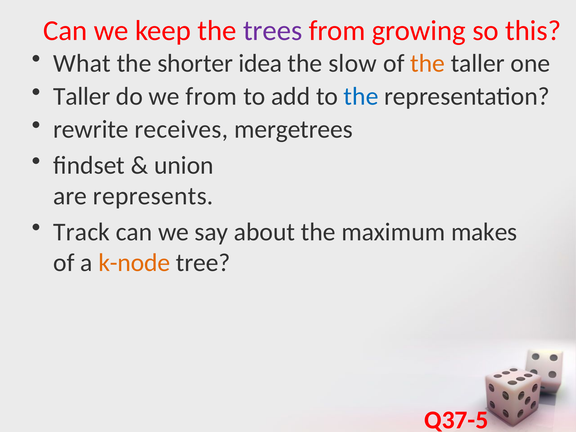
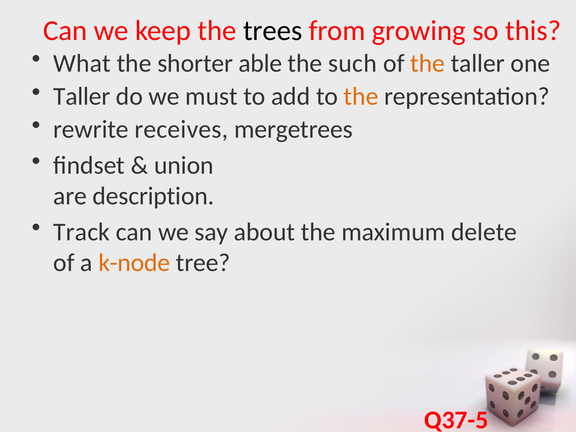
trees colour: purple -> black
idea: idea -> able
slow: slow -> such
we from: from -> must
the at (361, 96) colour: blue -> orange
represents: represents -> description
makes: makes -> delete
